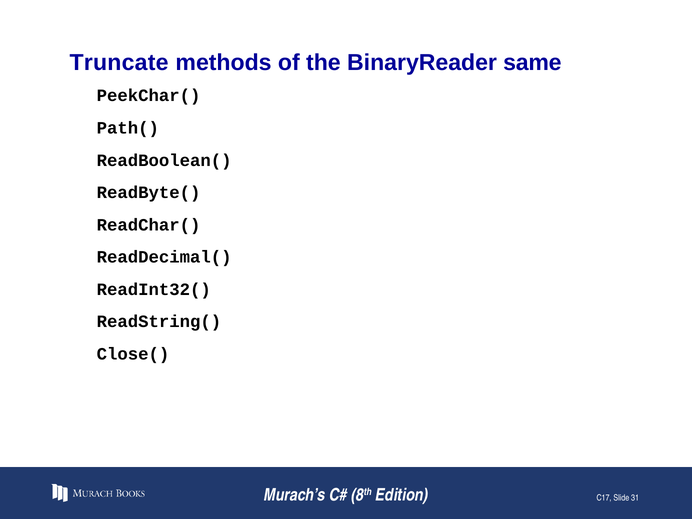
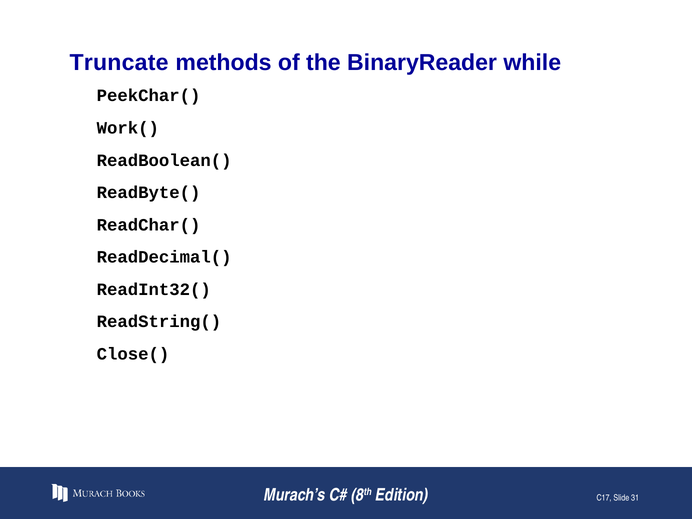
same: same -> while
Path(: Path( -> Work(
